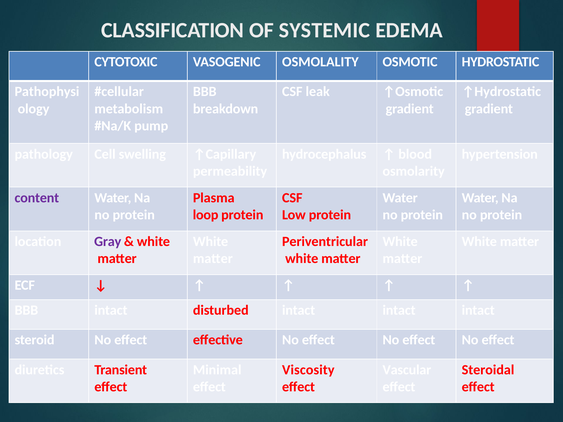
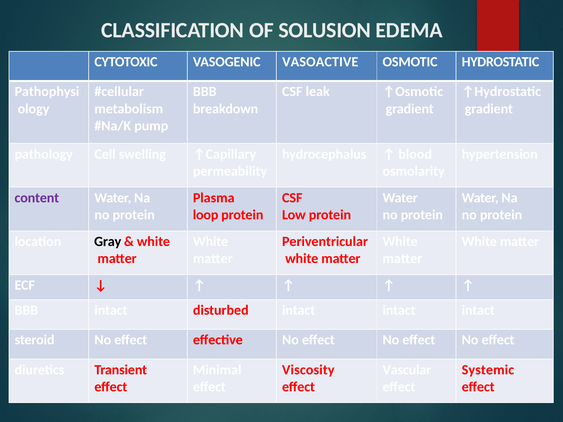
SYSTEMIC: SYSTEMIC -> SOLUSION
OSMOLALITY: OSMOLALITY -> VASOACTIVE
Gray colour: purple -> black
Steroidal: Steroidal -> Systemic
